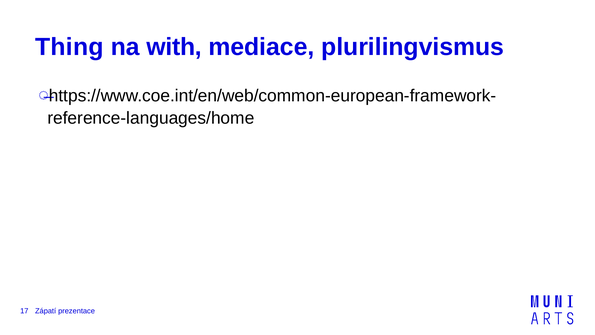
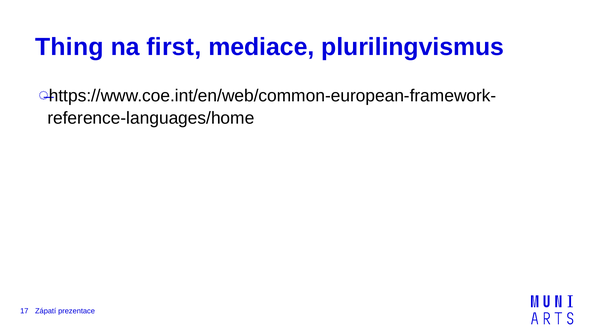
with: with -> first
